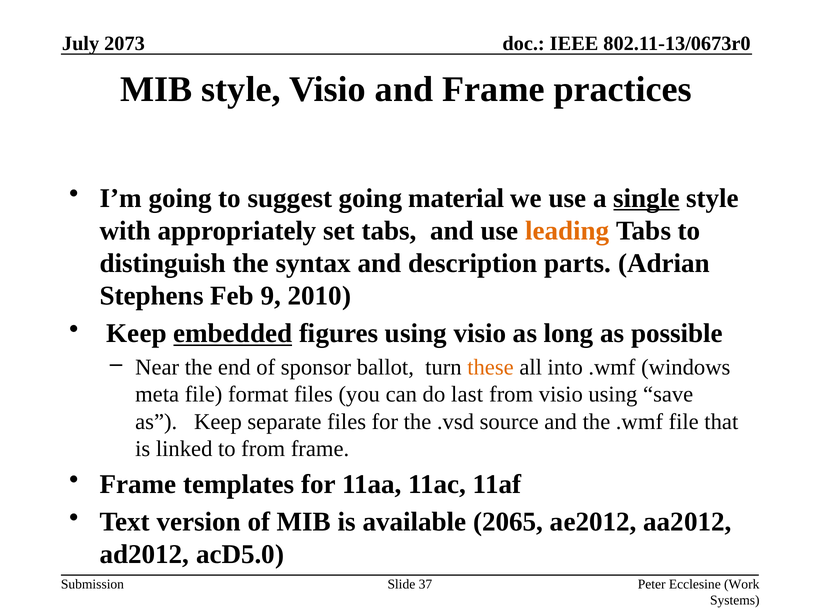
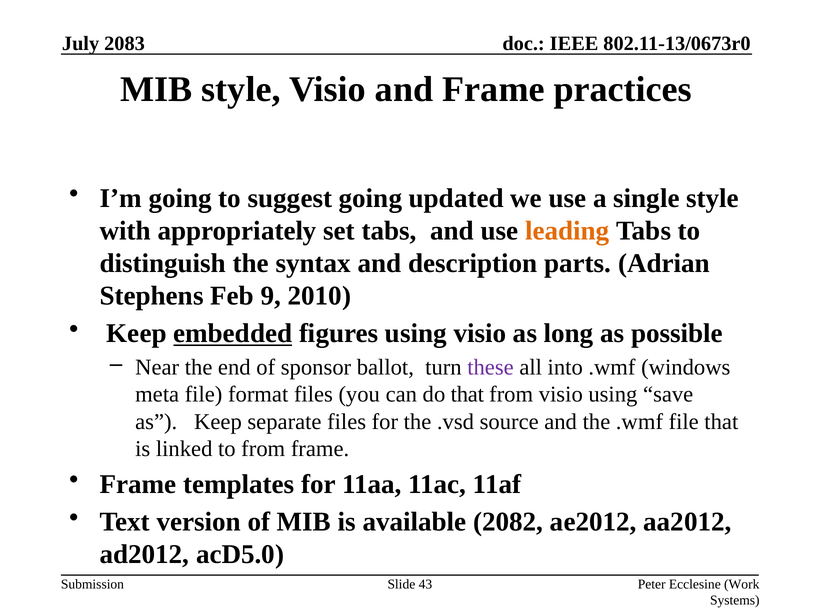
2073: 2073 -> 2083
material: material -> updated
single underline: present -> none
these colour: orange -> purple
do last: last -> that
2065: 2065 -> 2082
37: 37 -> 43
